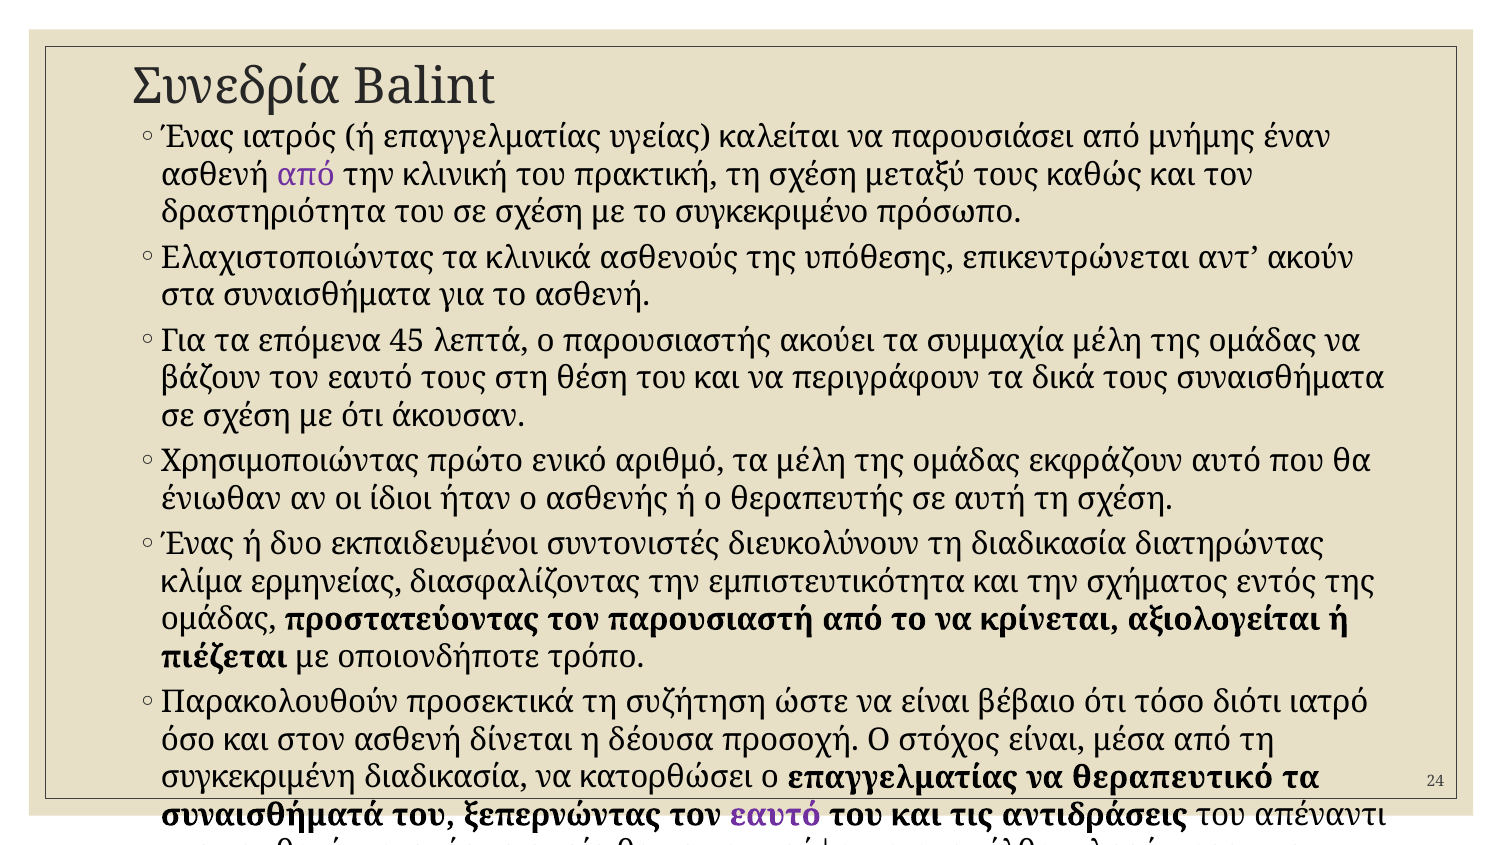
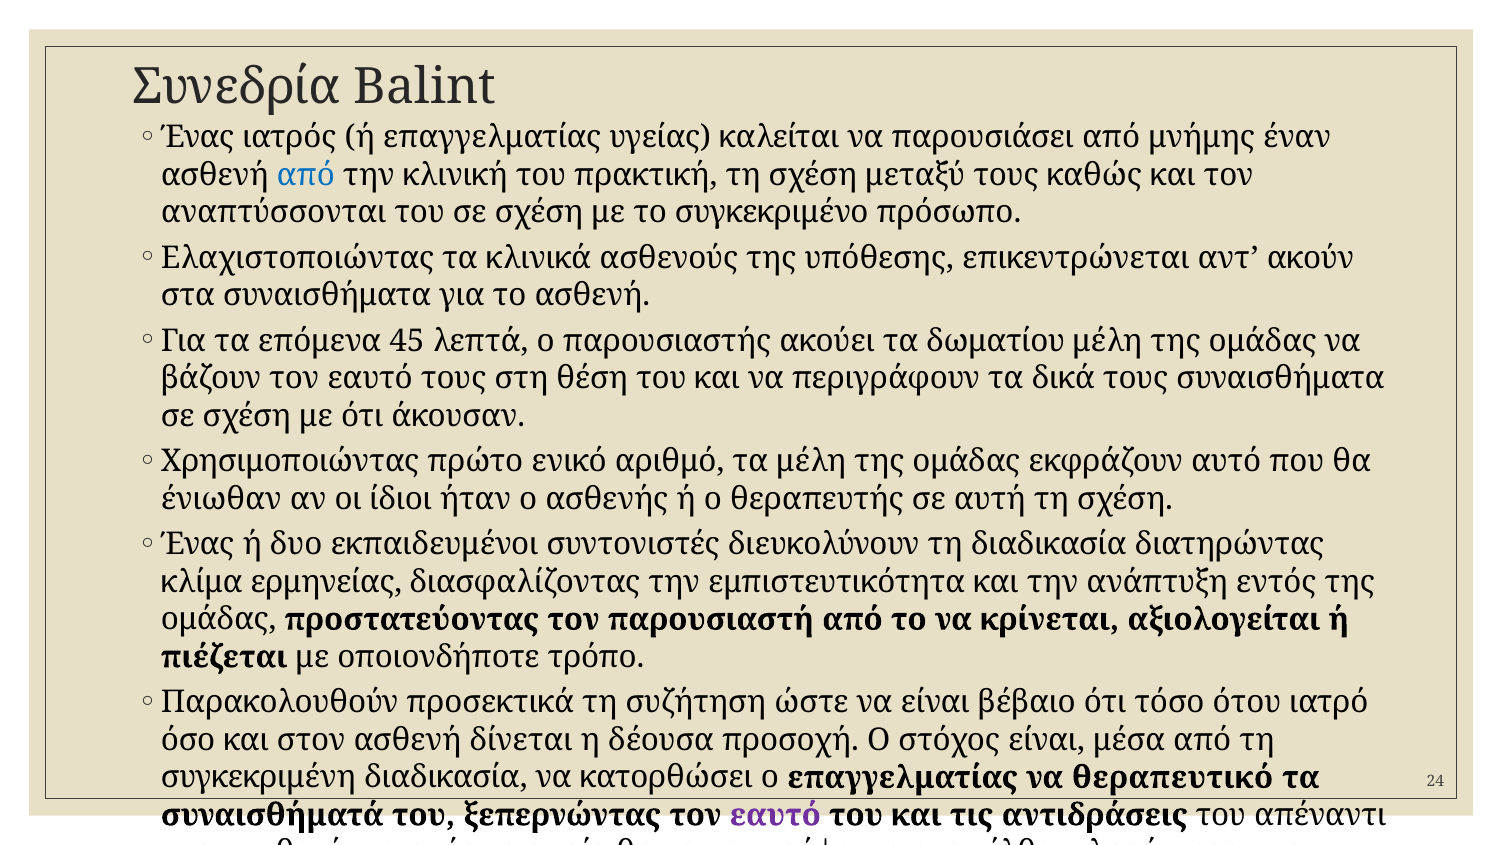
από at (306, 175) colour: purple -> blue
δραστηριότητα: δραστηριότητα -> αναπτύσσονται
συμμαχία: συμμαχία -> δωματίου
σχήματος: σχήματος -> ανάπτυξη
διότι: διότι -> ότου
